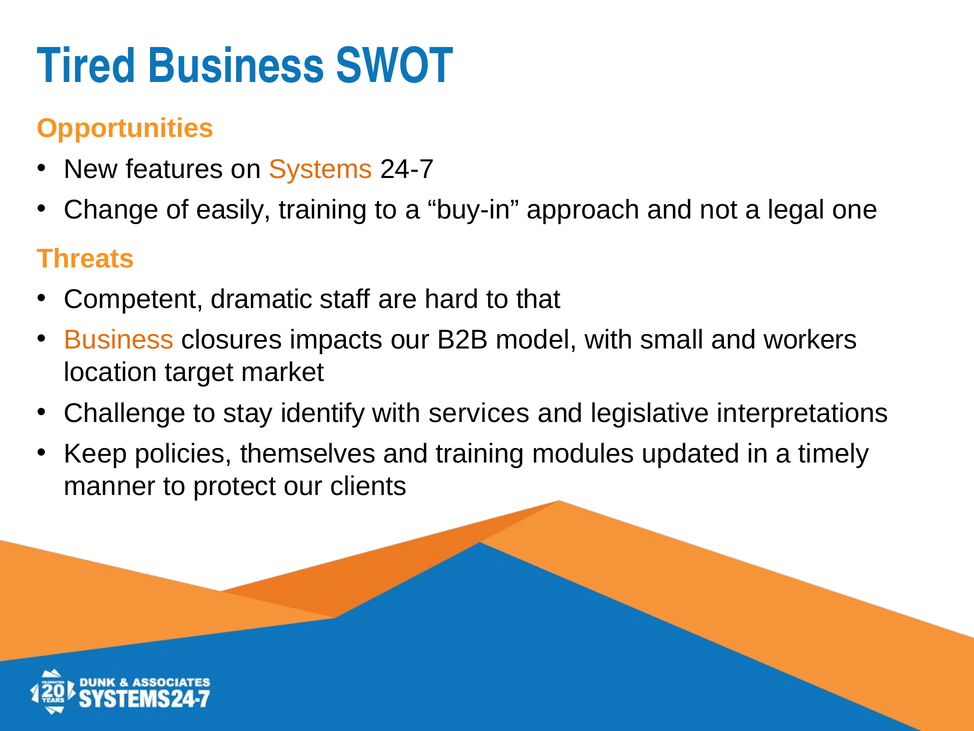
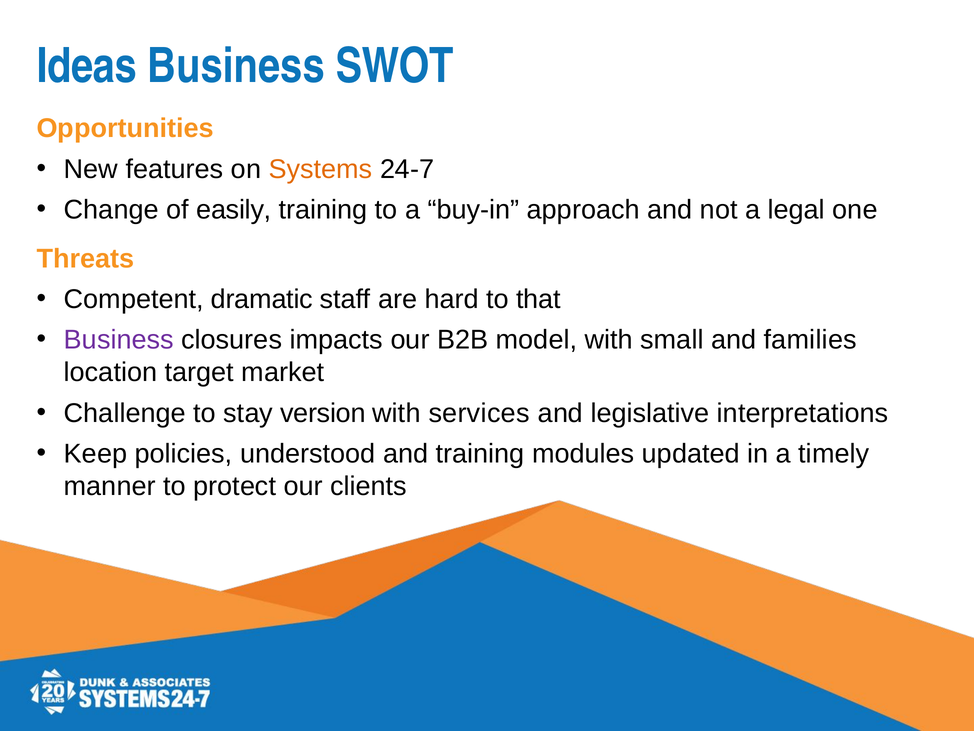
Tired: Tired -> Ideas
Business at (119, 340) colour: orange -> purple
workers: workers -> families
identify: identify -> version
themselves: themselves -> understood
